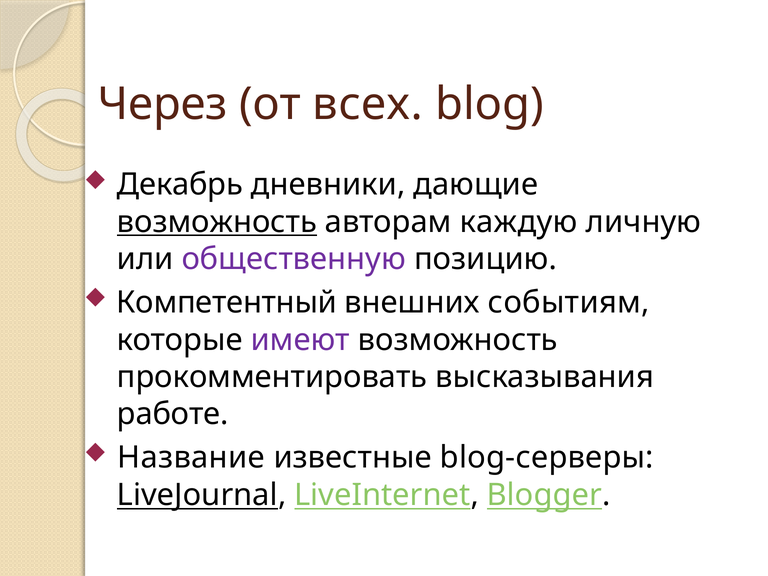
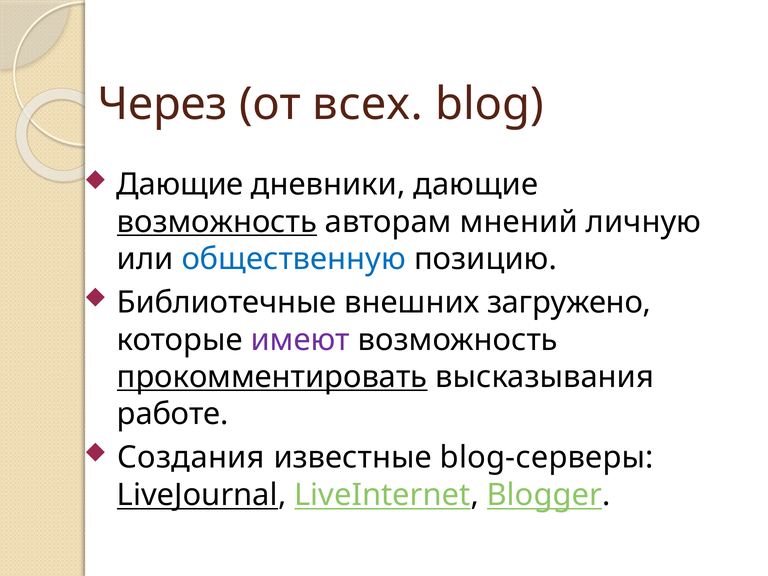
Декабрь at (180, 185): Декабрь -> Дающие
каждую: каждую -> мнений
общественную colour: purple -> blue
Компетентный: Компетентный -> Библиотечные
событиям: событиям -> загружено
прокомментировать underline: none -> present
Название: Название -> Создания
